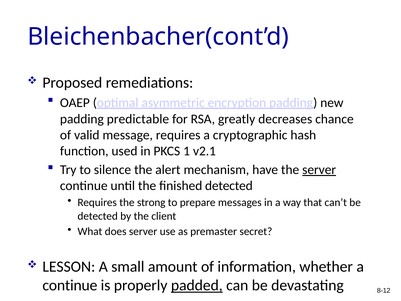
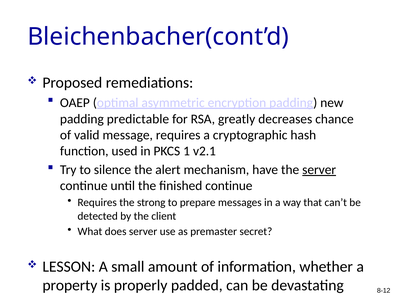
finished detected: detected -> continue
continue at (70, 285): continue -> property
padded underline: present -> none
